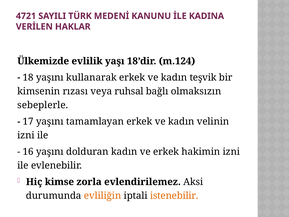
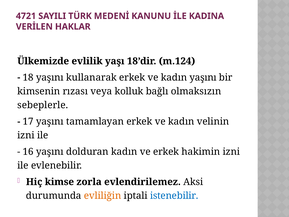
kadın teşvik: teşvik -> yaşını
ruhsal: ruhsal -> kolluk
istenebilir colour: orange -> blue
